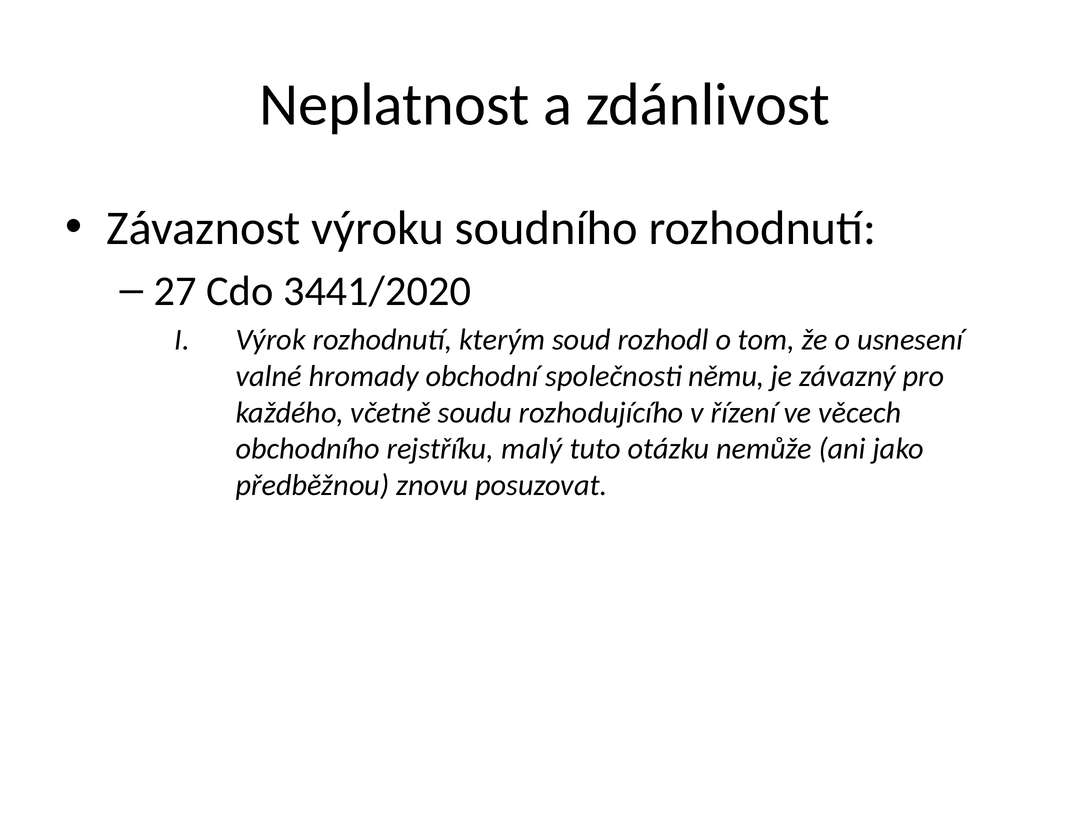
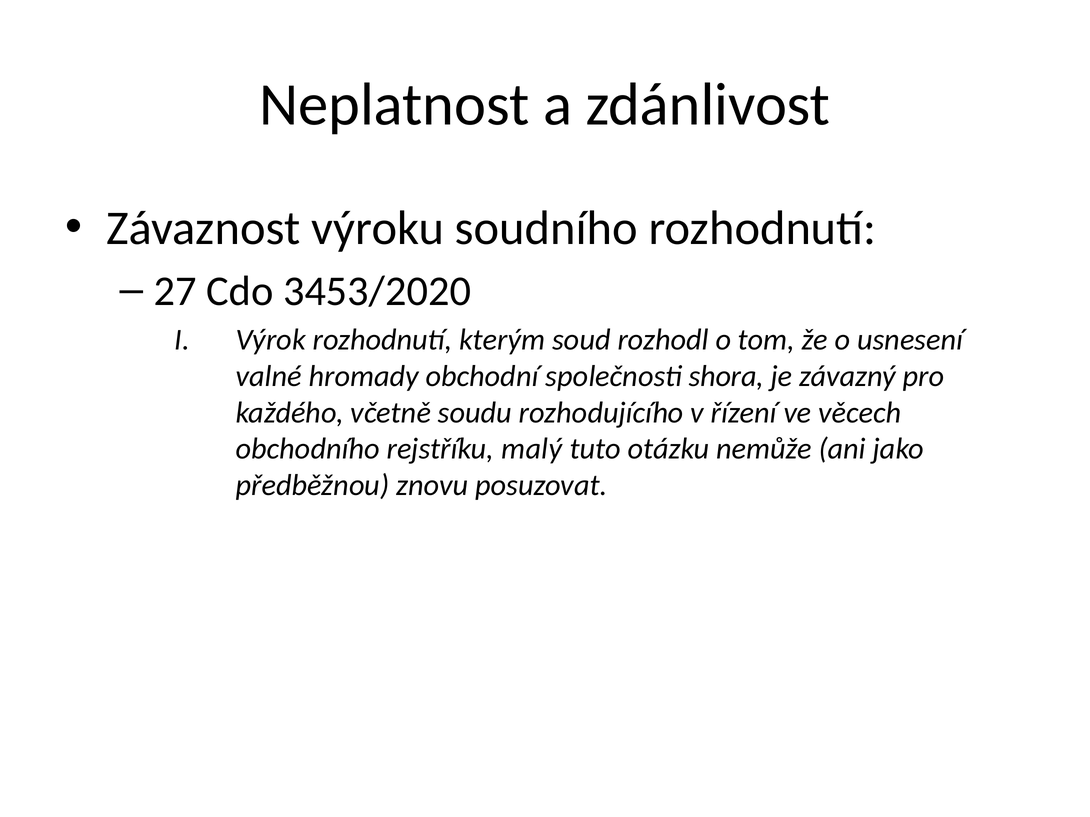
3441/2020: 3441/2020 -> 3453/2020
němu: němu -> shora
